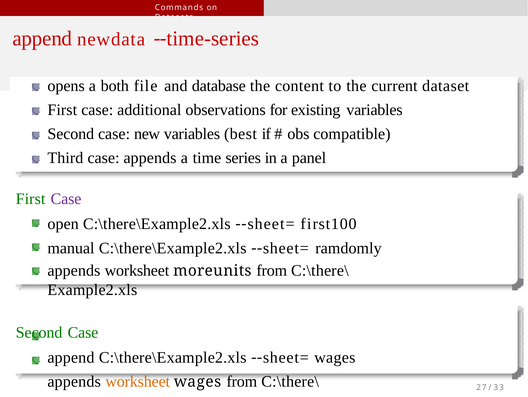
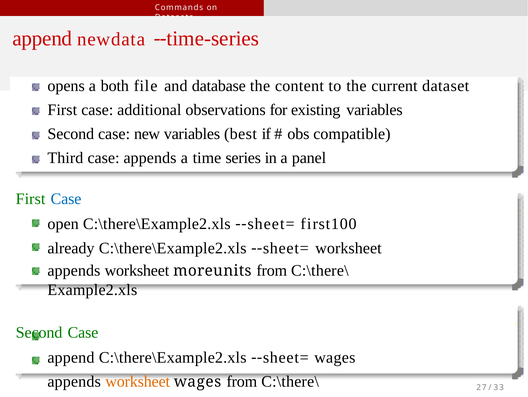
Case at (66, 199) colour: purple -> blue
manual: manual -> already
−−sheet= ramdomly: ramdomly -> worksheet
